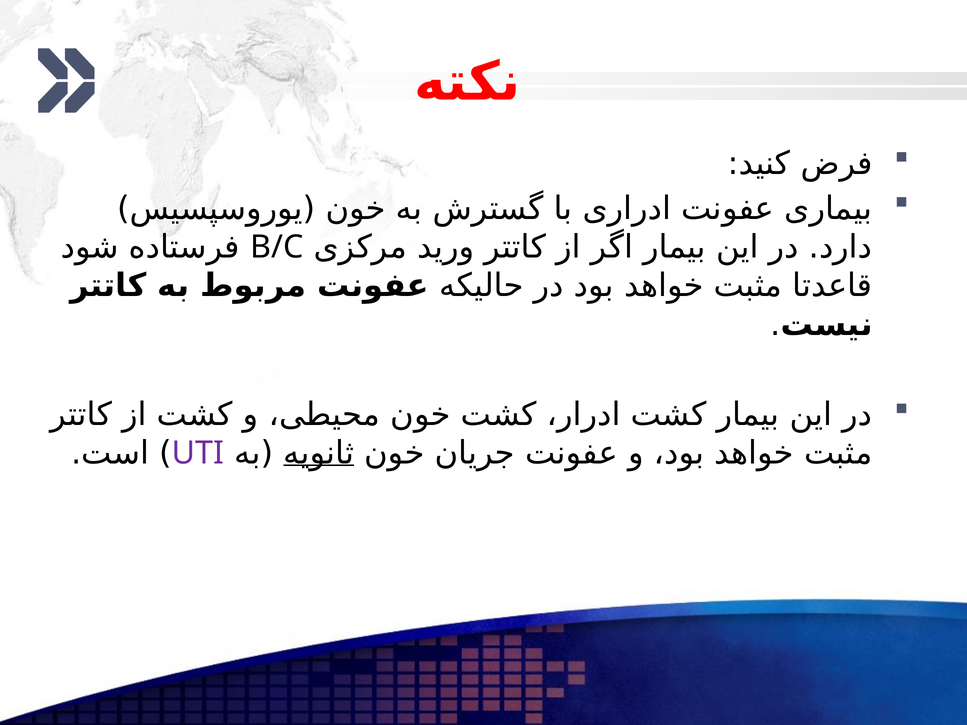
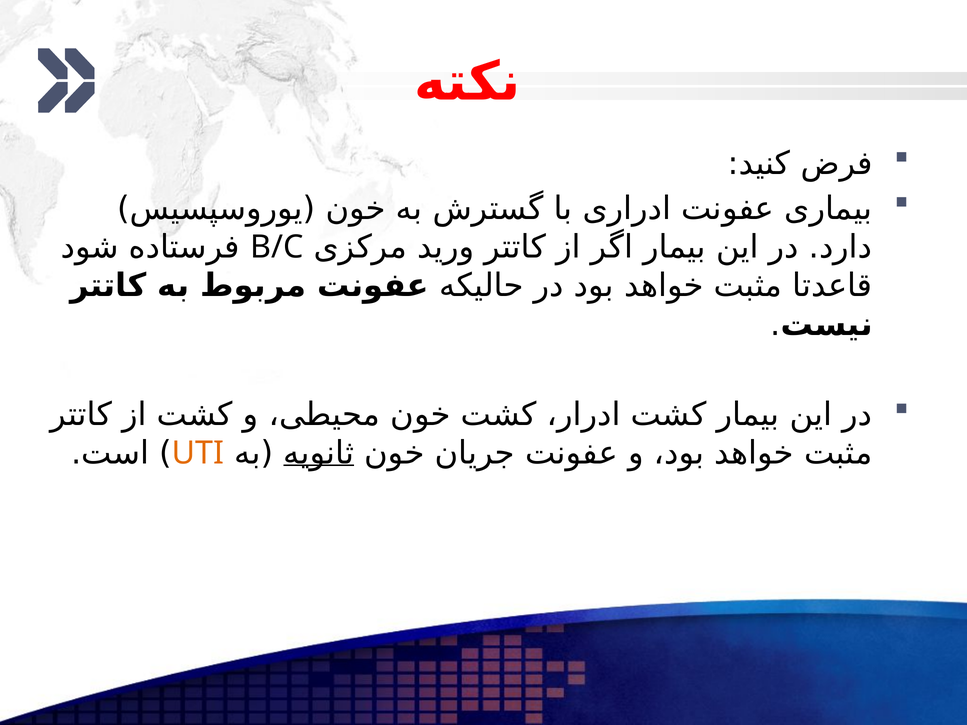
UTI colour: purple -> orange
